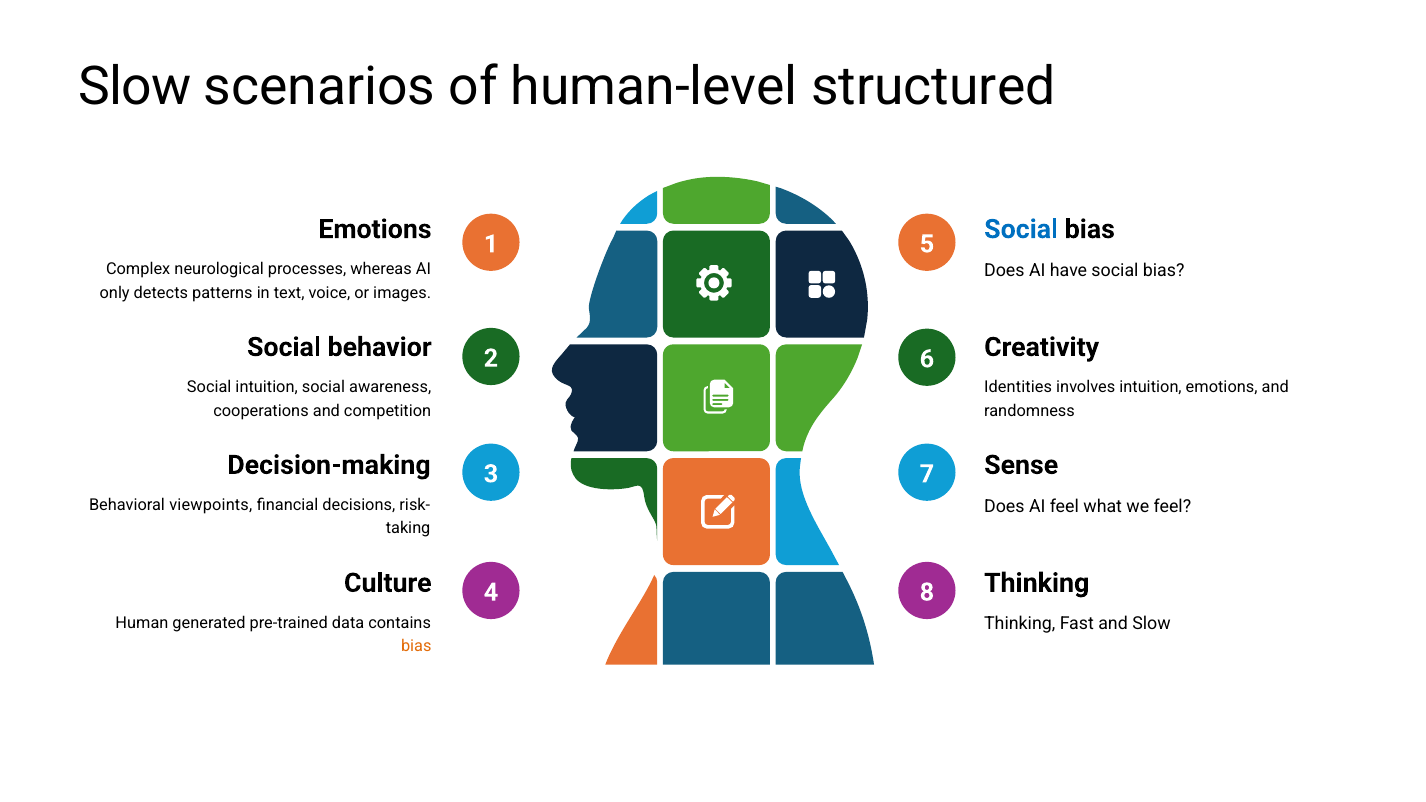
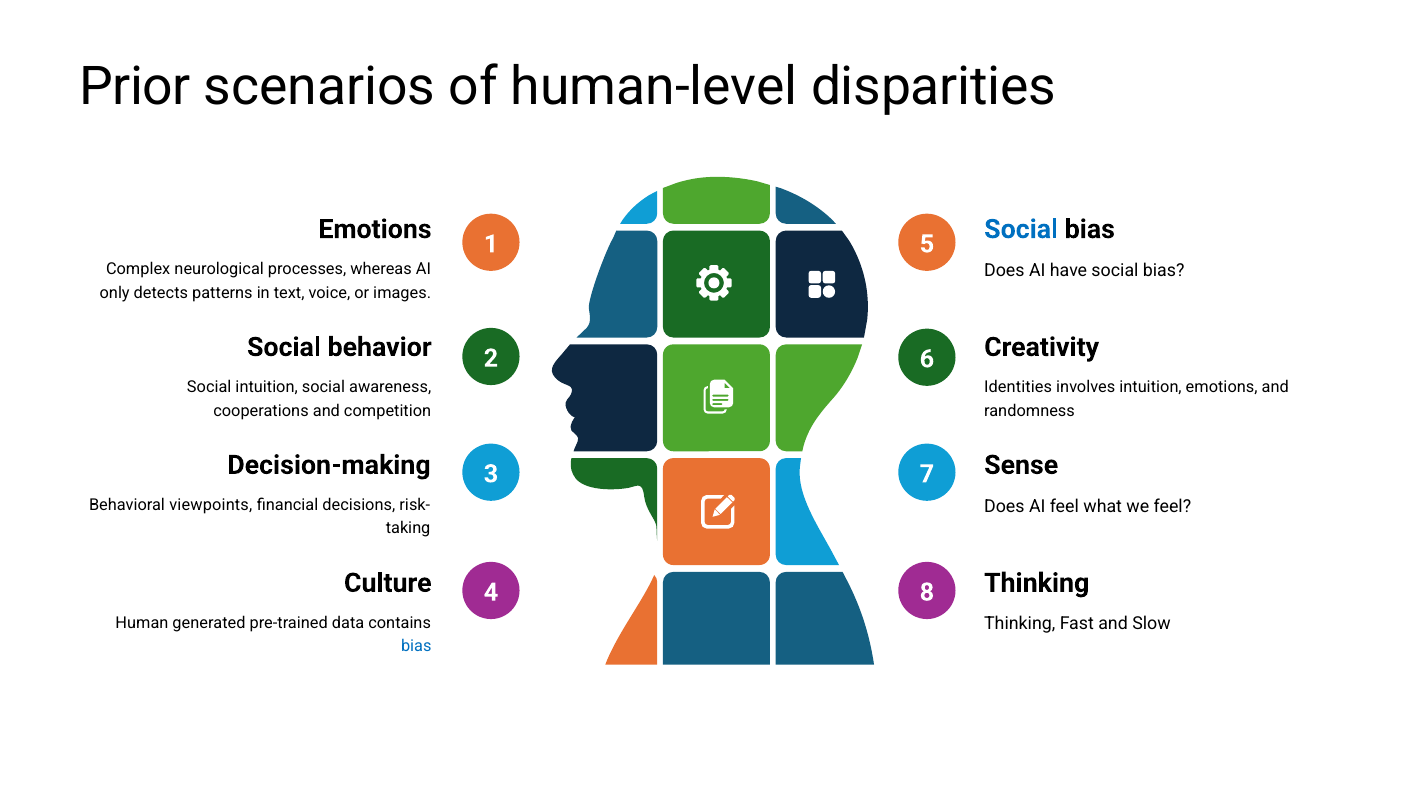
Slow at (135, 87): Slow -> Prior
structured: structured -> disparities
bias at (416, 647) colour: orange -> blue
